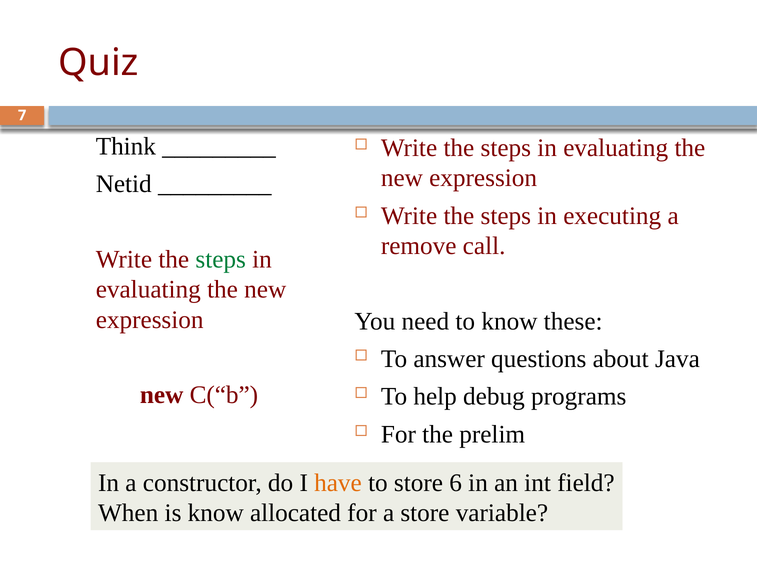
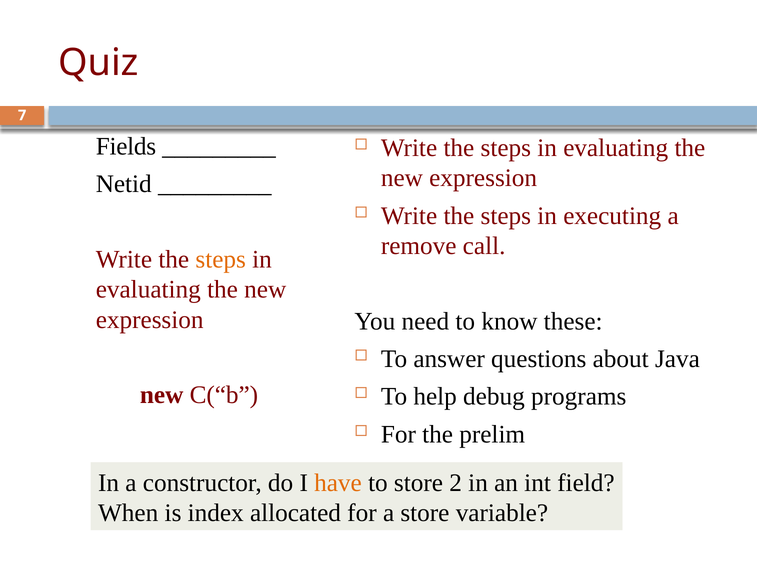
Think: Think -> Fields
steps at (221, 259) colour: green -> orange
6: 6 -> 2
is know: know -> index
